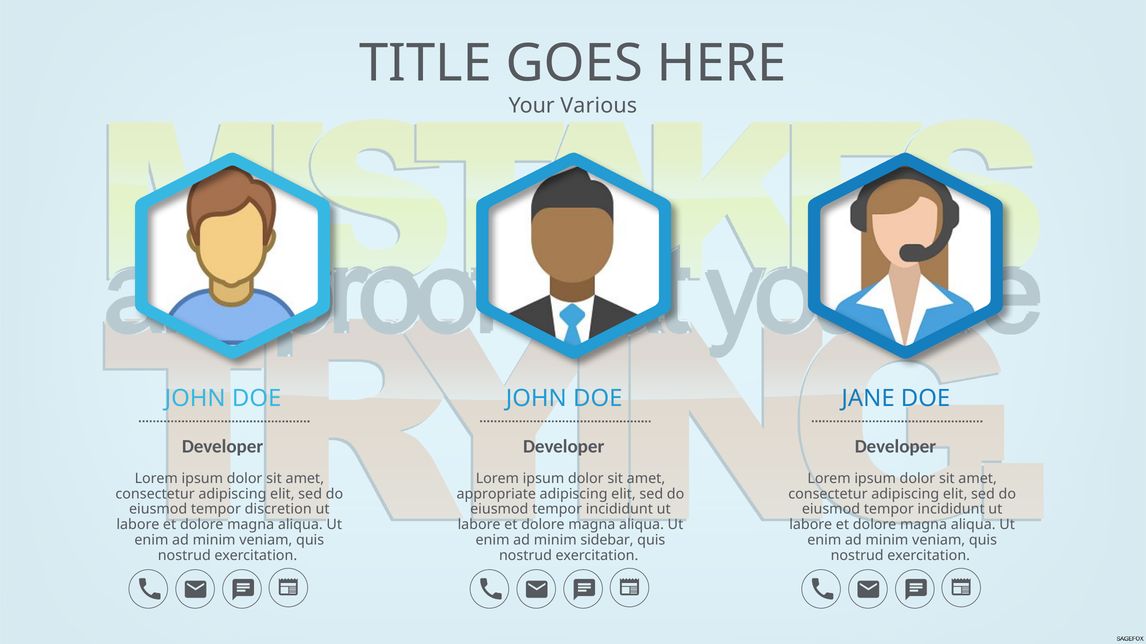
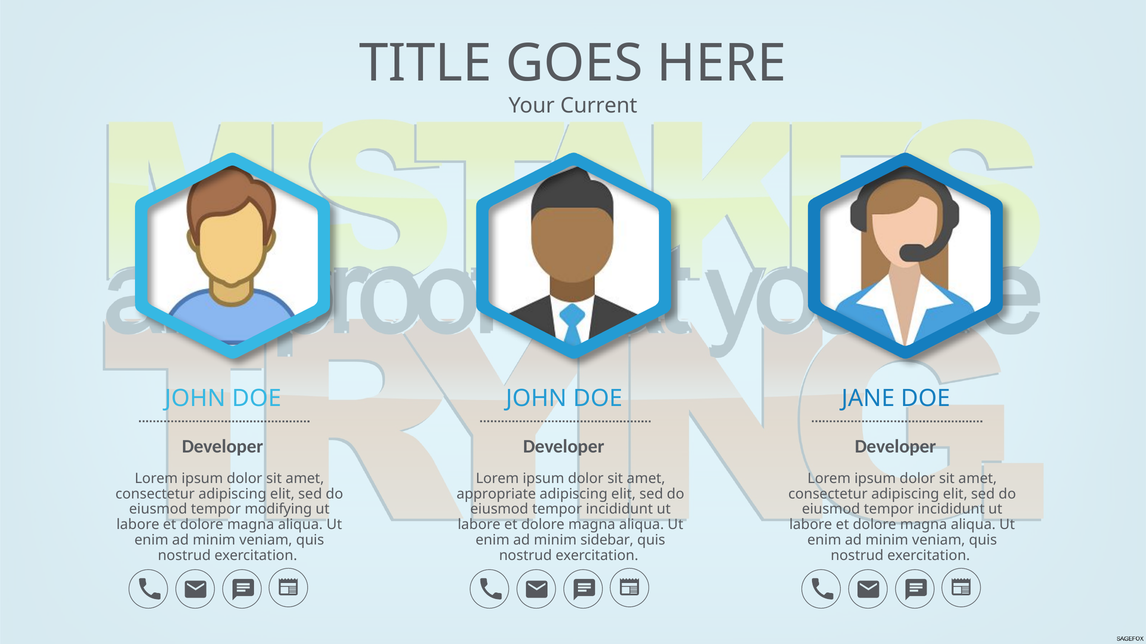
Various: Various -> Current
discretion: discretion -> modifying
